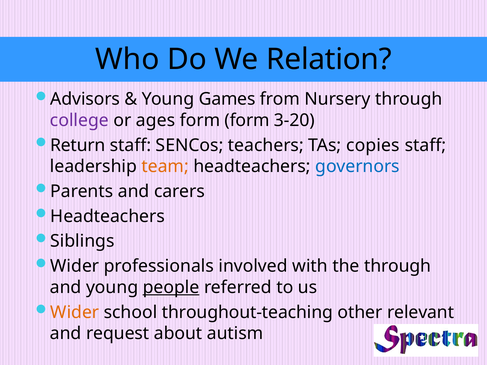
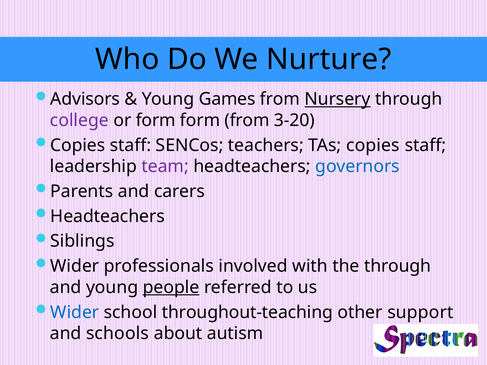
Relation: Relation -> Nurture
Nursery underline: none -> present
or ages: ages -> form
form form: form -> from
Return at (78, 145): Return -> Copies
team colour: orange -> purple
Wider at (75, 312) colour: orange -> blue
relevant: relevant -> support
request: request -> schools
